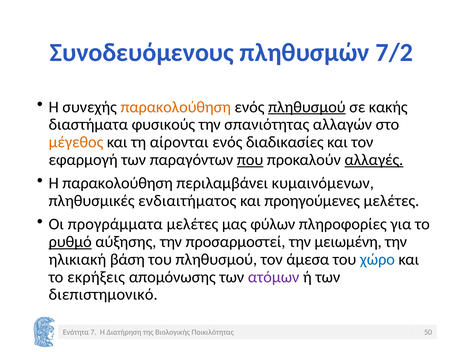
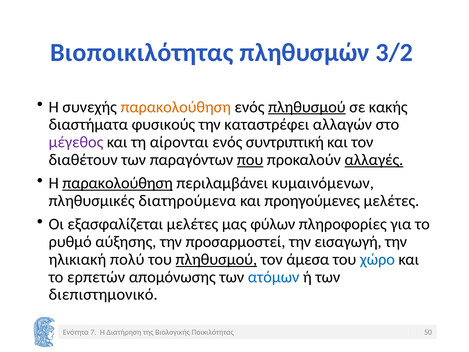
Συνοδευόμενους: Συνοδευόμενους -> Βιοποικιλότητας
7/2: 7/2 -> 3/2
σπανιότητας: σπανιότητας -> καταστρέφει
μέγεθος colour: orange -> purple
διαδικασίες: διαδικασίες -> συντριπτική
εφαρμογή: εφαρμογή -> διαθέτουν
παρακολούθηση at (118, 183) underline: none -> present
ενδιαιτήματος: ενδιαιτήματος -> διατηρούμενα
προγράμματα: προγράμματα -> εξασφαλίζεται
ρυθμό underline: present -> none
μειωμένη: μειωμένη -> εισαγωγή
βάση: βάση -> πολύ
πληθυσμού at (216, 259) underline: none -> present
εκρήξεις: εκρήξεις -> ερπετών
ατόμων colour: purple -> blue
